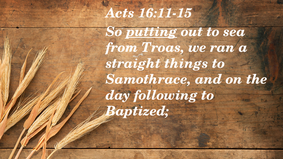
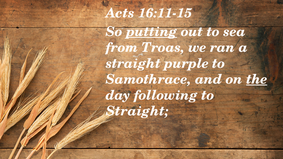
things: things -> purple
the underline: none -> present
Baptized at (137, 111): Baptized -> Straight
